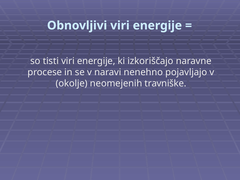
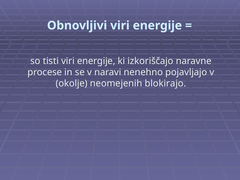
travniške: travniške -> blokirajo
